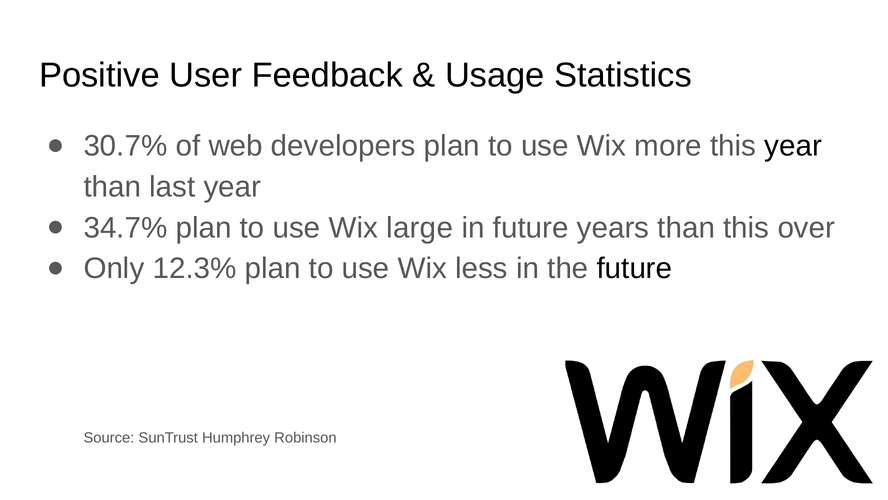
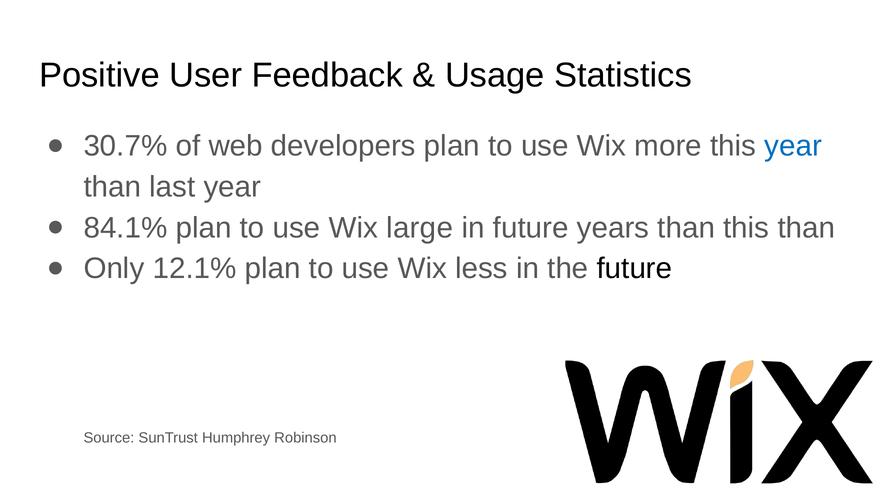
year at (793, 146) colour: black -> blue
34.7%: 34.7% -> 84.1%
this over: over -> than
12.3%: 12.3% -> 12.1%
